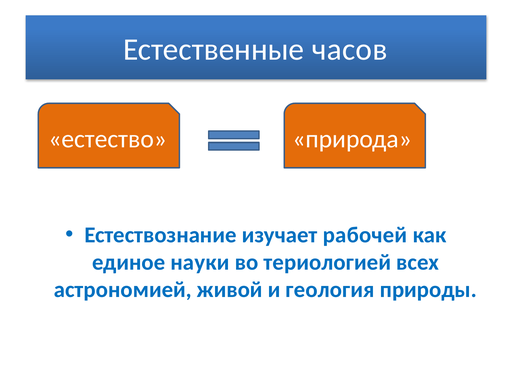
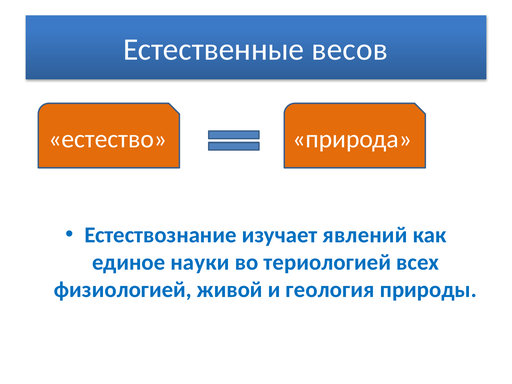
часов: часов -> весов
рабочей: рабочей -> явлений
астрономией: астрономией -> физиологией
